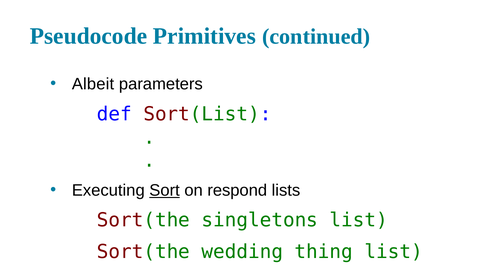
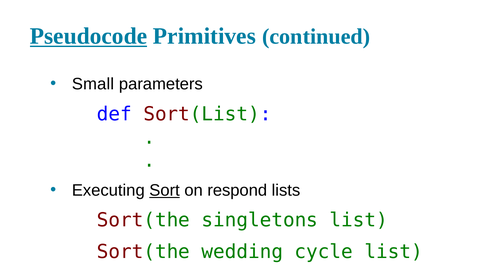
Pseudocode underline: none -> present
Albeit: Albeit -> Small
thing: thing -> cycle
